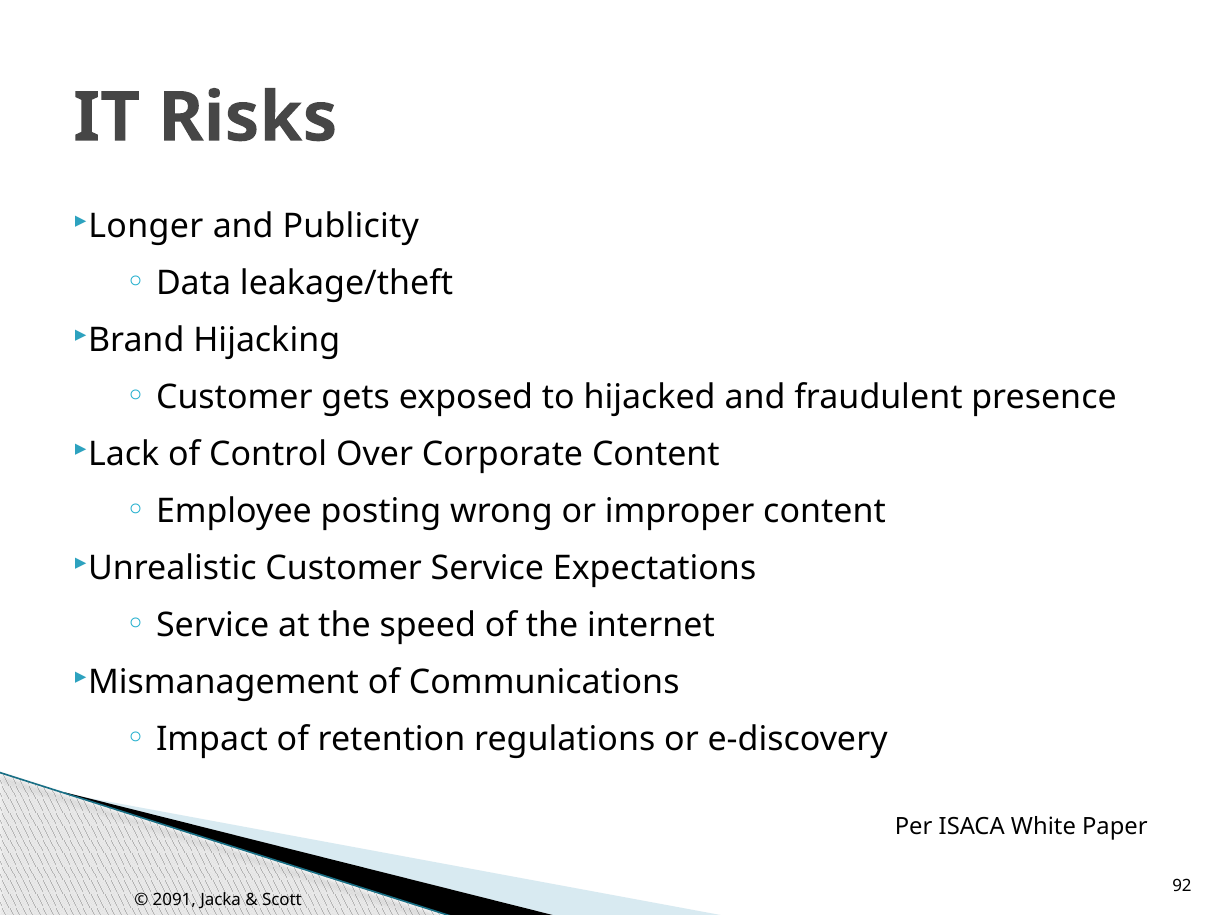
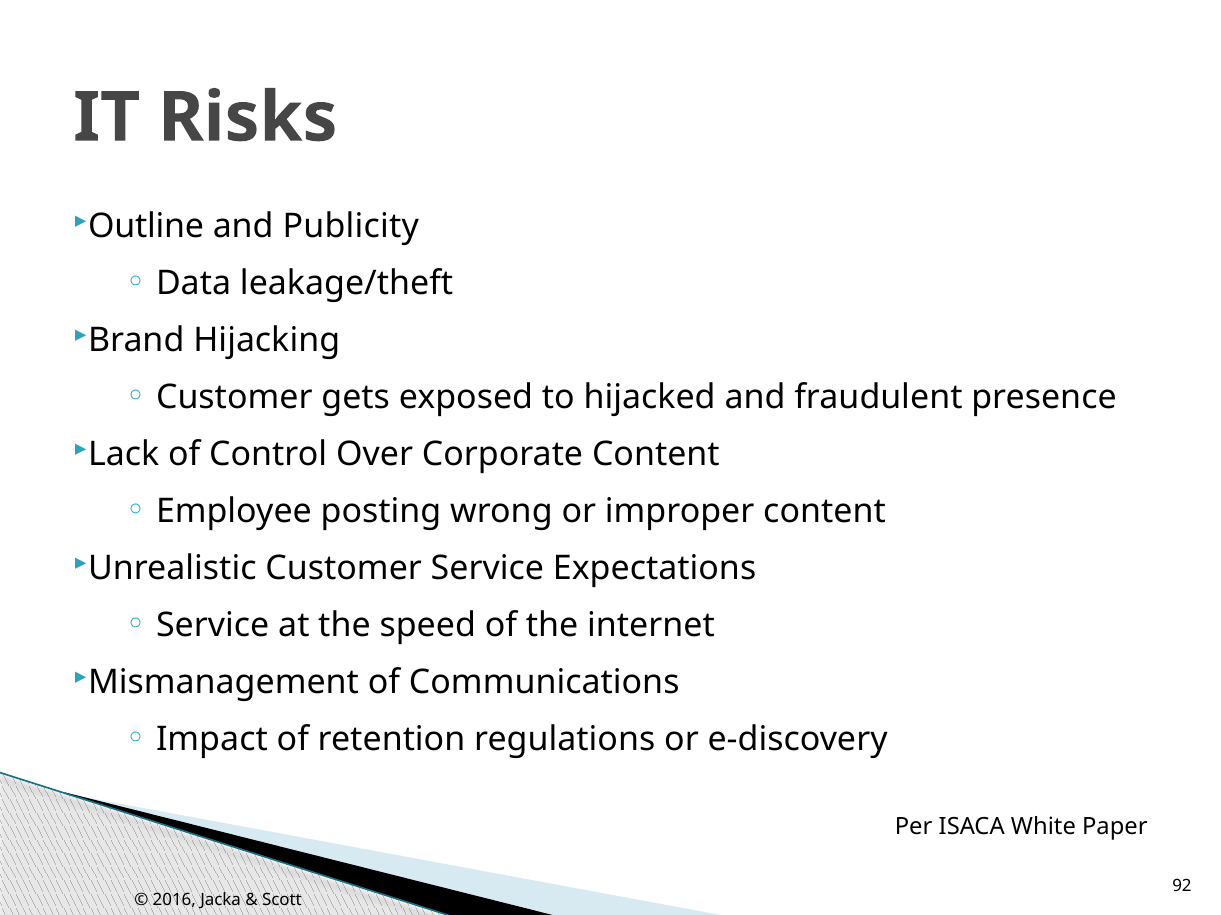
Longer: Longer -> Outline
2091: 2091 -> 2016
